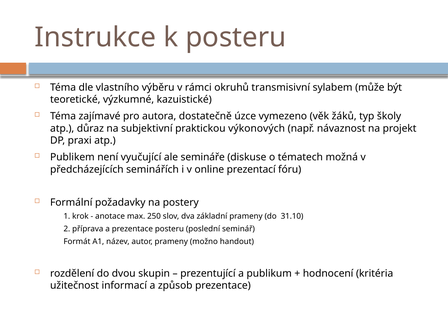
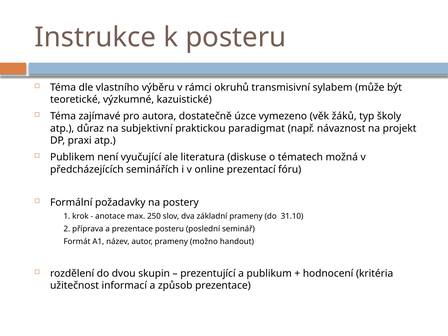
výkonových: výkonových -> paradigmat
semináře: semináře -> literatura
